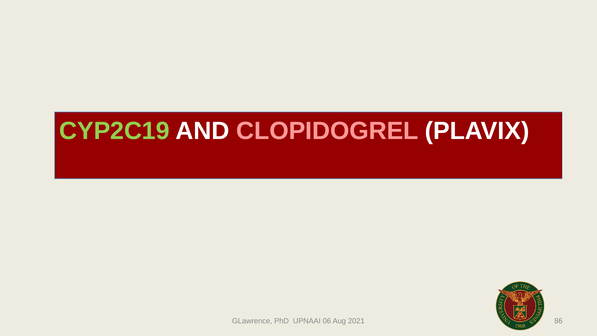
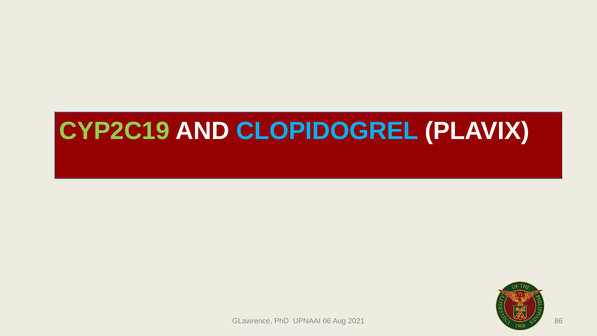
CLOPIDOGREL colour: pink -> light blue
